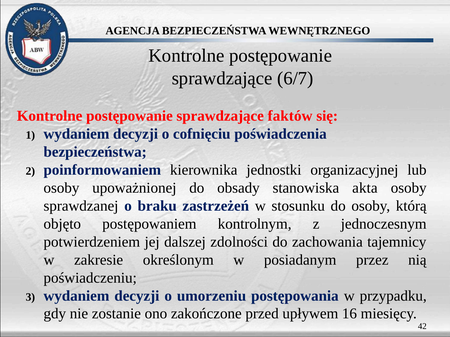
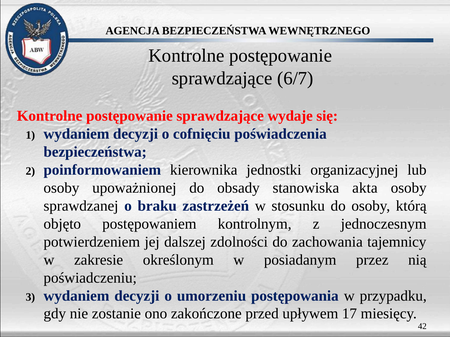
faktów: faktów -> wydaje
16: 16 -> 17
